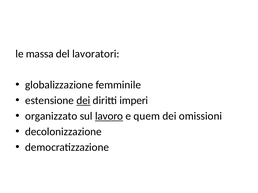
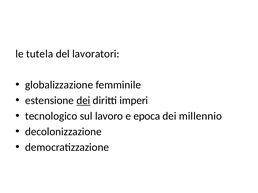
massa: massa -> tutela
organizzato: organizzato -> tecnologico
lavoro underline: present -> none
quem: quem -> epoca
omissioni: omissioni -> millennio
